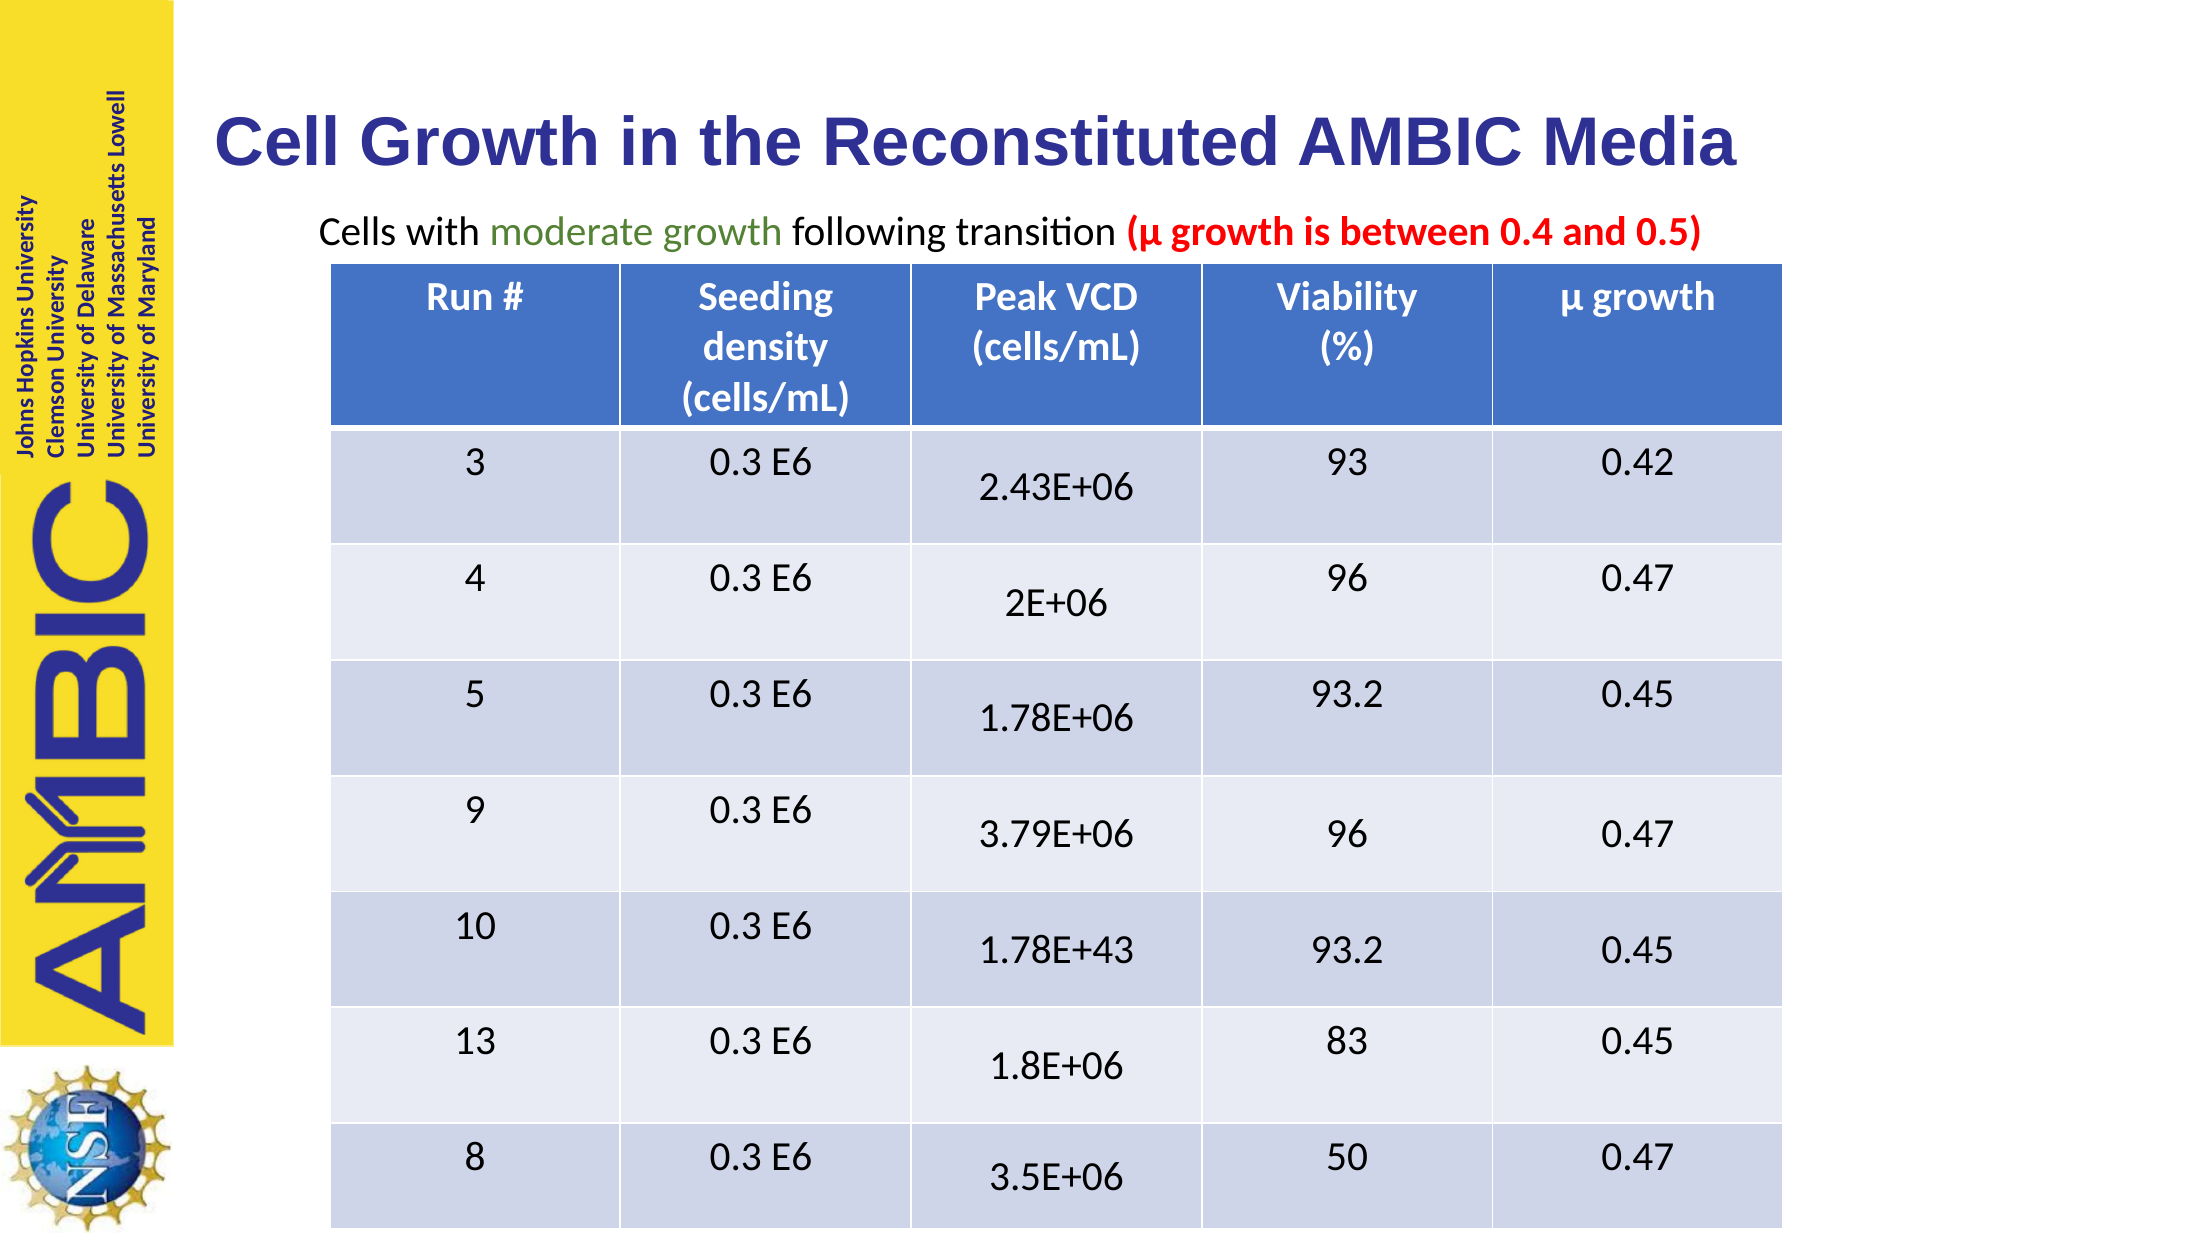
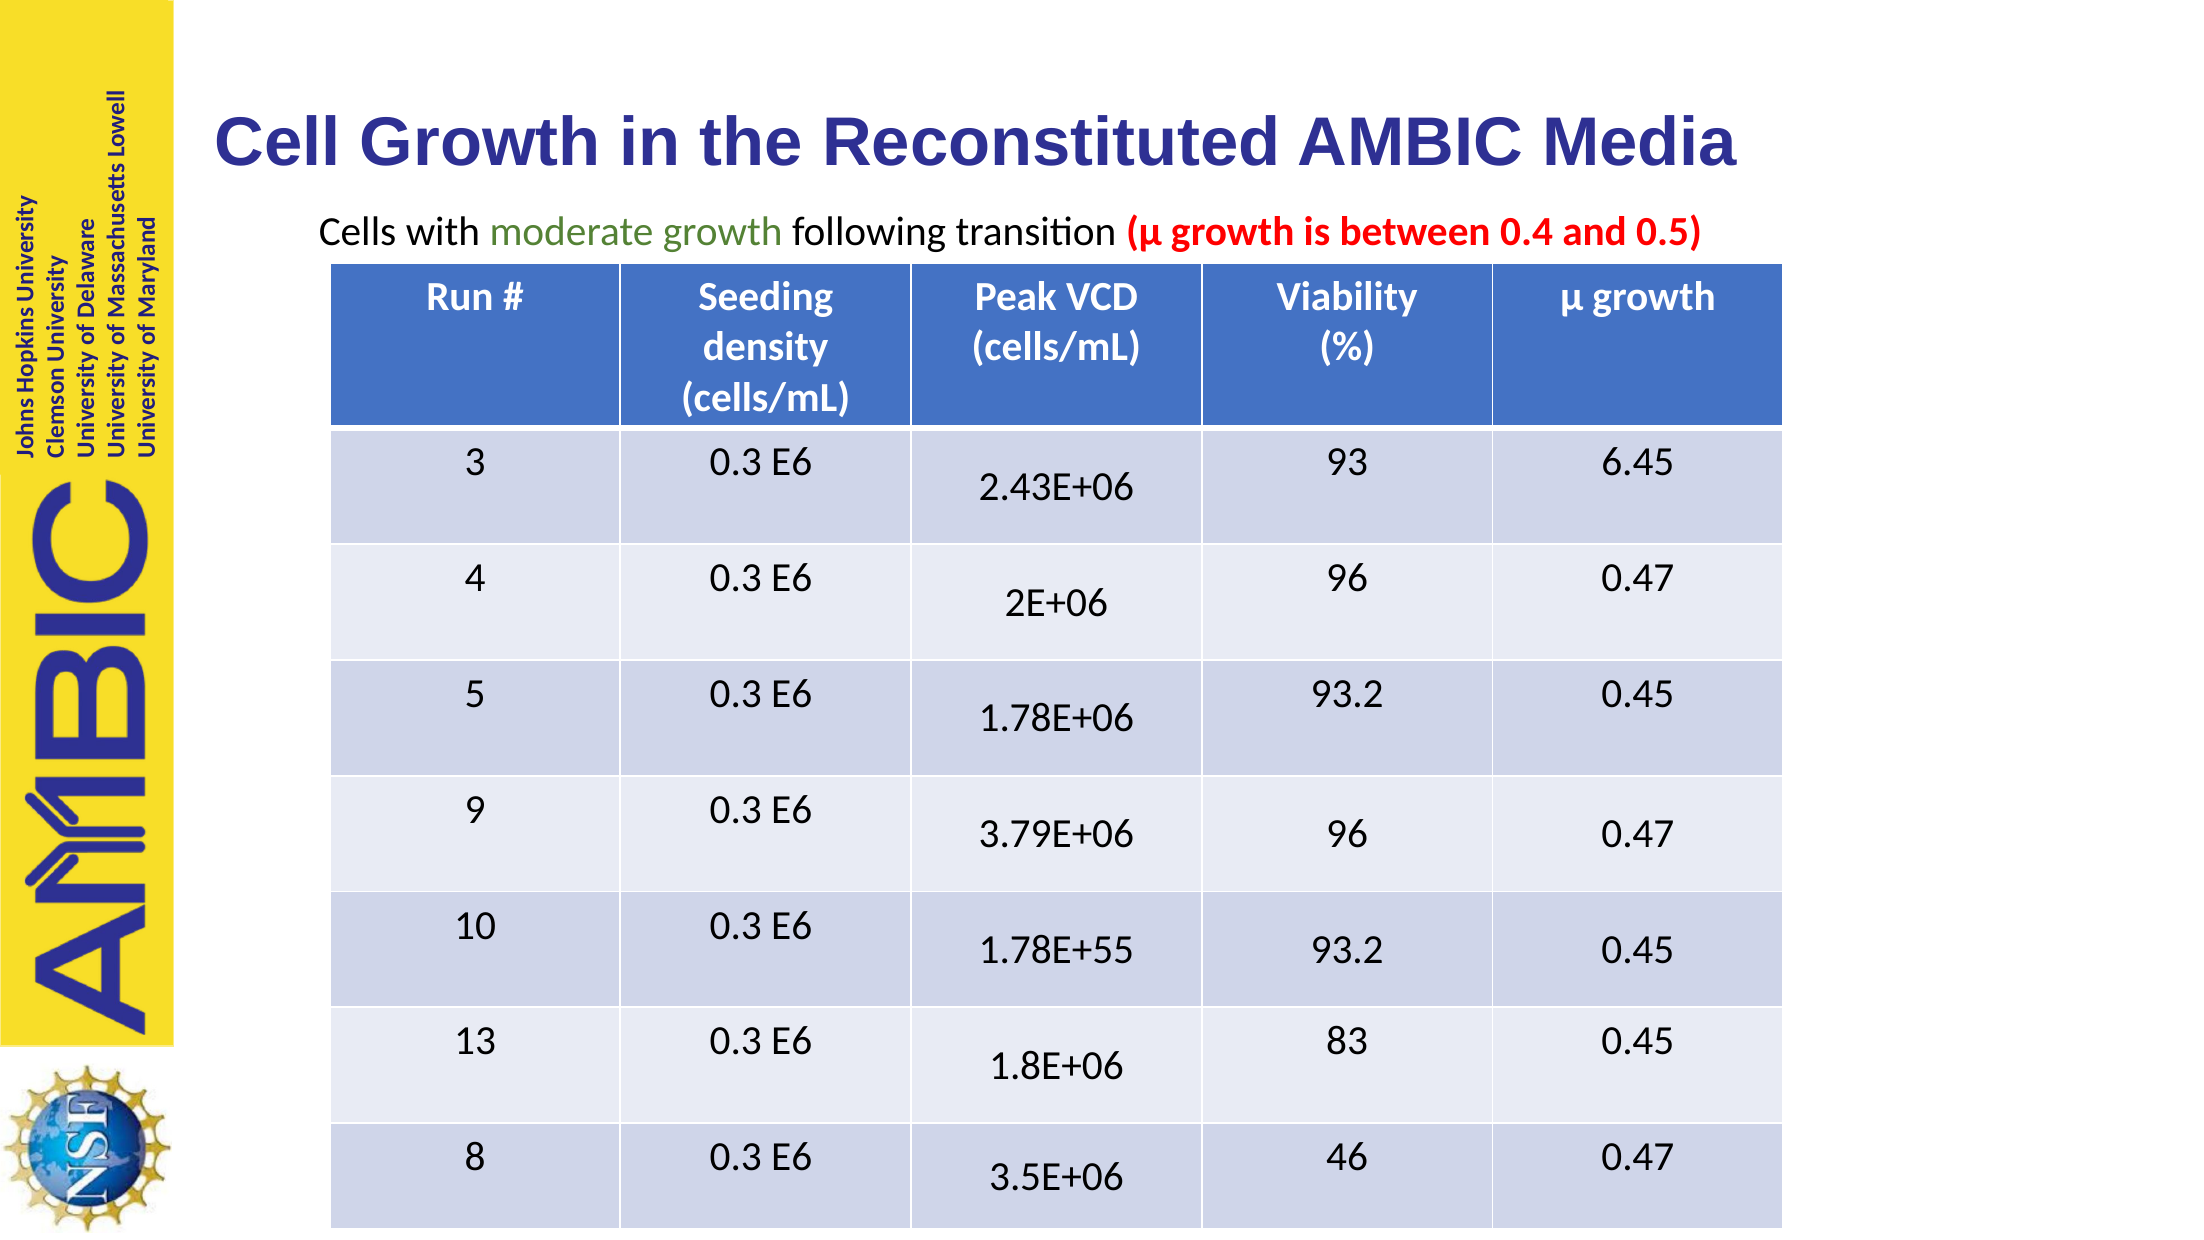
0.42: 0.42 -> 6.45
1.78E+43: 1.78E+43 -> 1.78E+55
50: 50 -> 46
